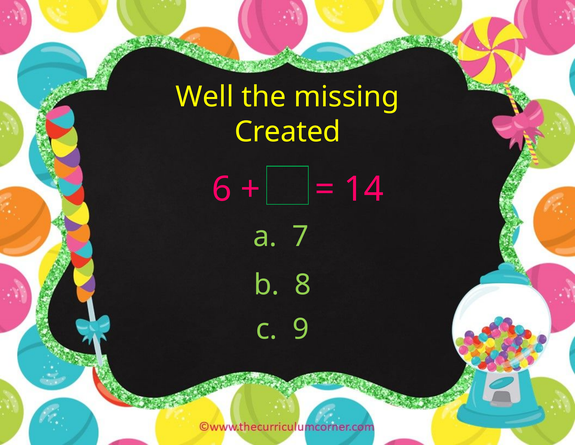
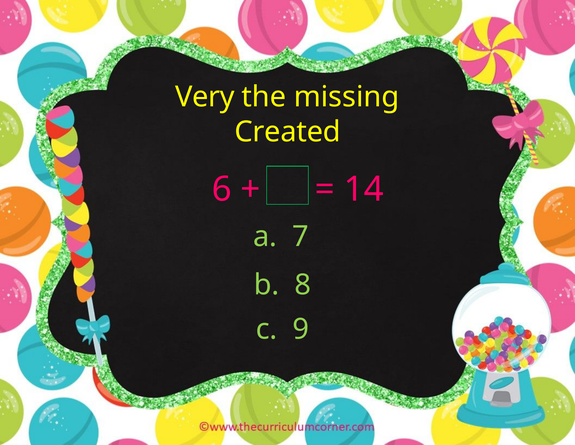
Well: Well -> Very
